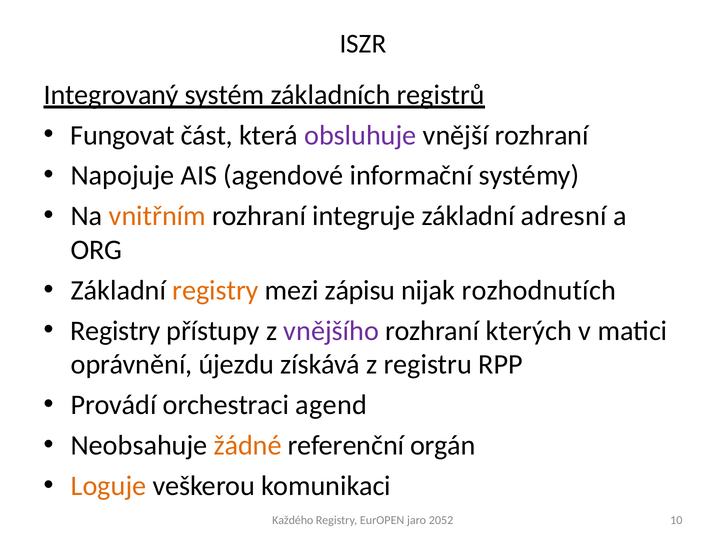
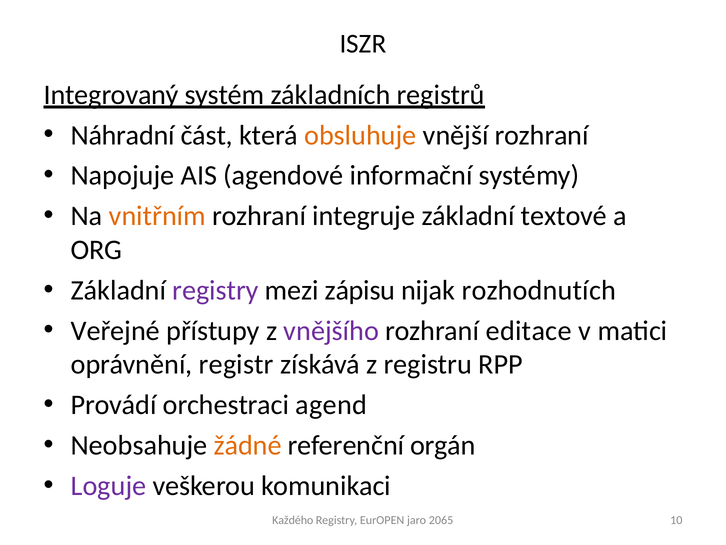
Fungovat: Fungovat -> Náhradní
obsluhuje colour: purple -> orange
adresní: adresní -> textové
registry at (216, 290) colour: orange -> purple
Registry at (115, 330): Registry -> Veřejné
kterých: kterých -> editace
újezdu: újezdu -> registr
Loguje colour: orange -> purple
2052: 2052 -> 2065
